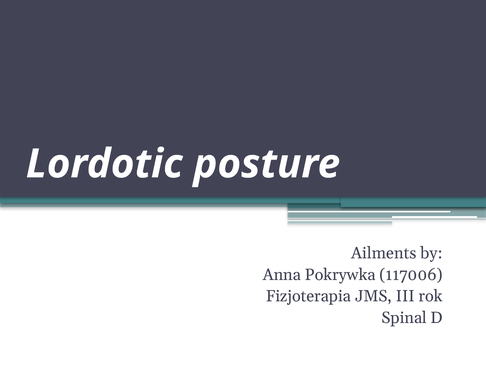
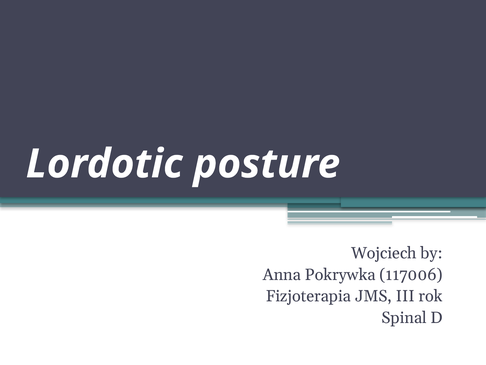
Ailments: Ailments -> Wojciech
